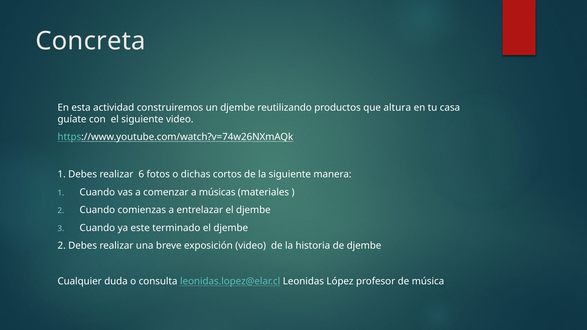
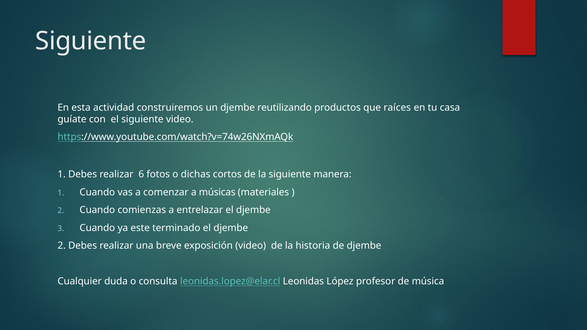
Concreta at (91, 41): Concreta -> Siguiente
altura: altura -> raíces
